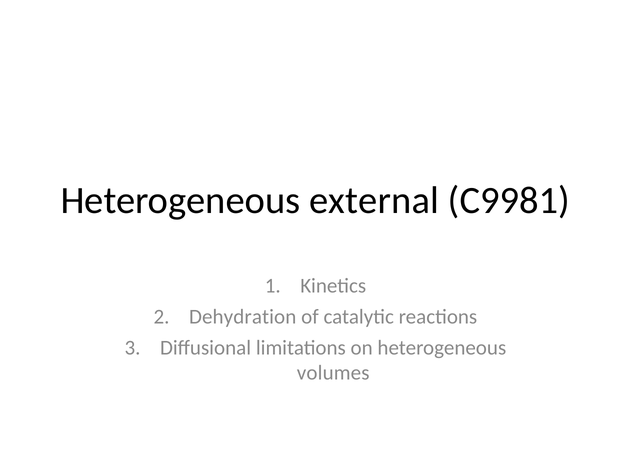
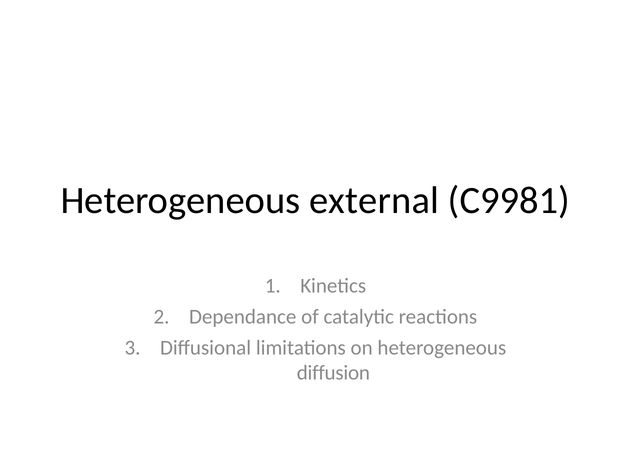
Dehydration: Dehydration -> Dependance
volumes: volumes -> diffusion
